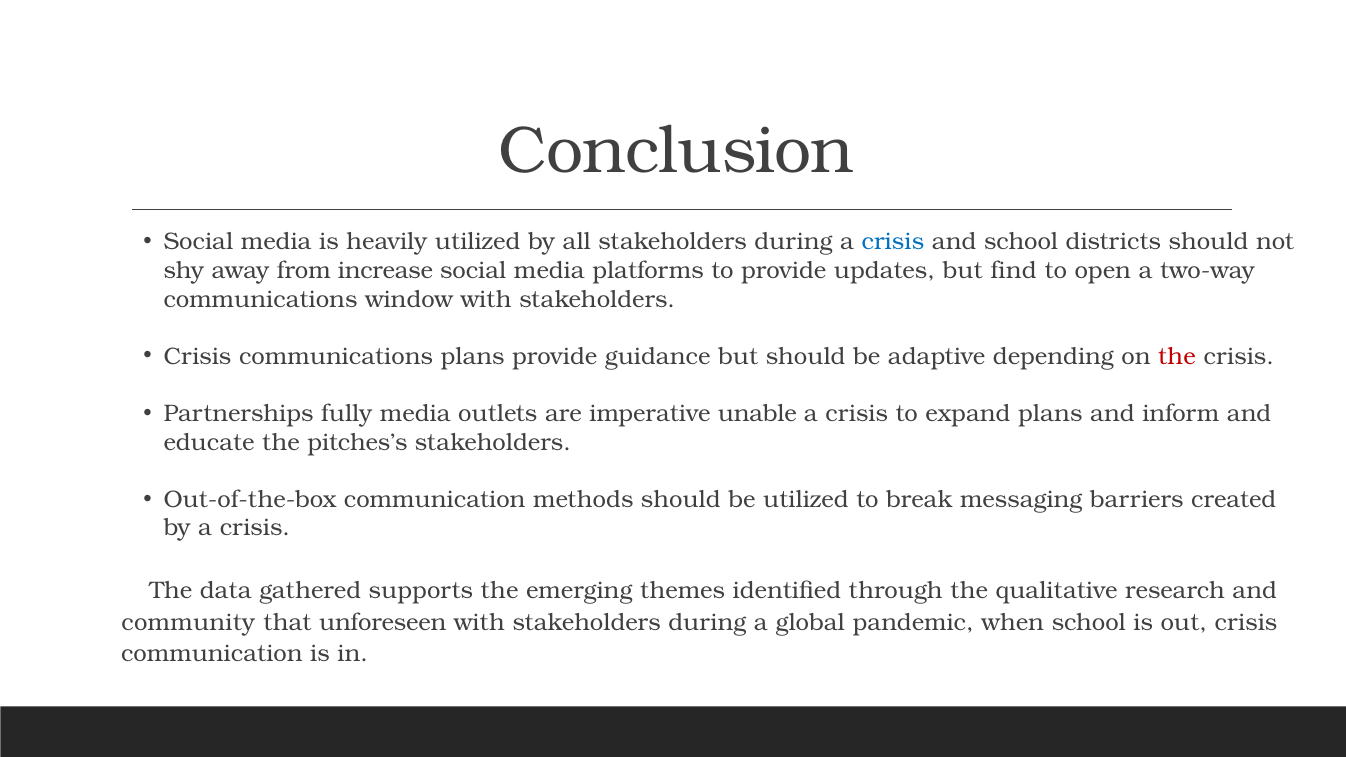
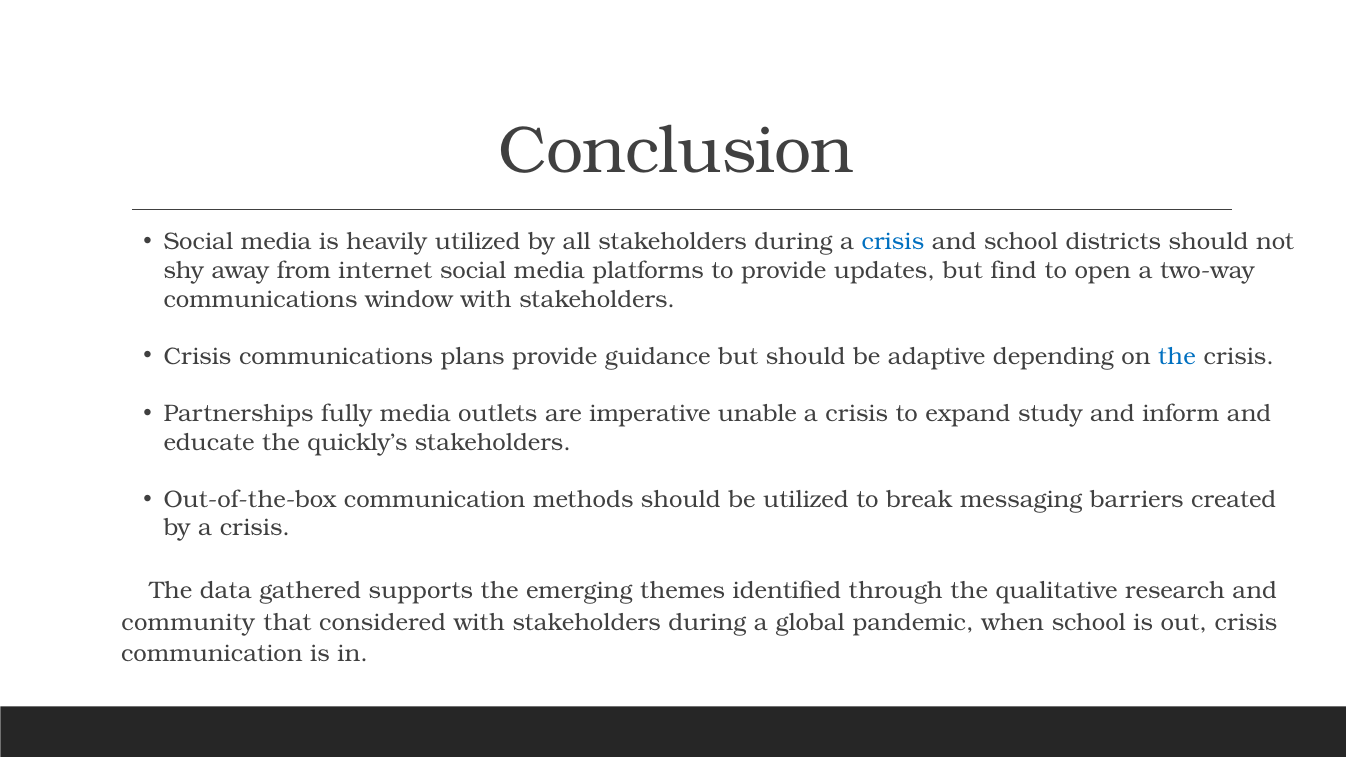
increase: increase -> internet
the at (1177, 356) colour: red -> blue
expand plans: plans -> study
pitches’s: pitches’s -> quickly’s
unforeseen: unforeseen -> considered
